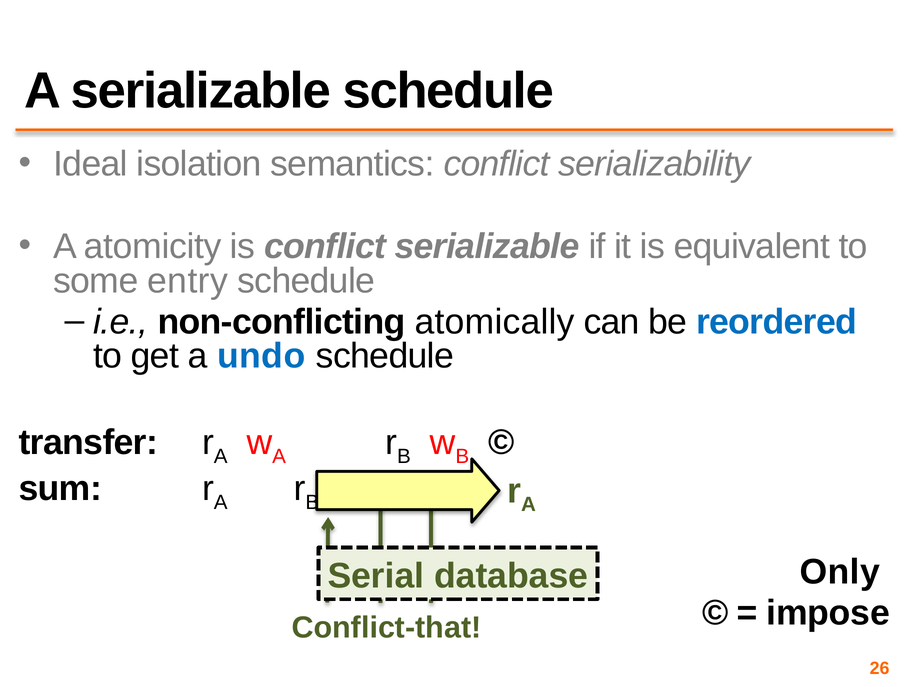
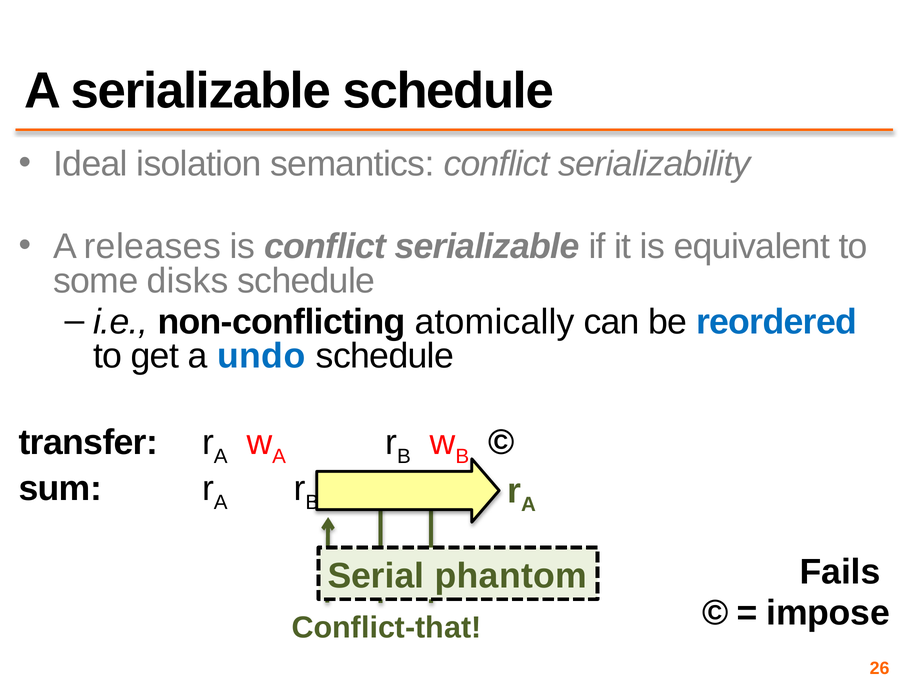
atomicity: atomicity -> releases
entry: entry -> disks
Only: Only -> Fails
database: database -> phantom
